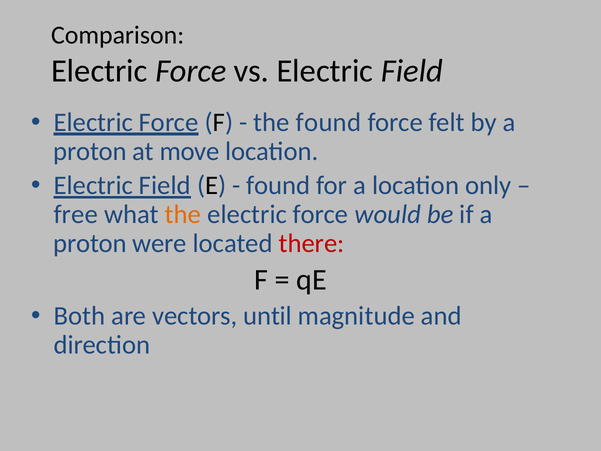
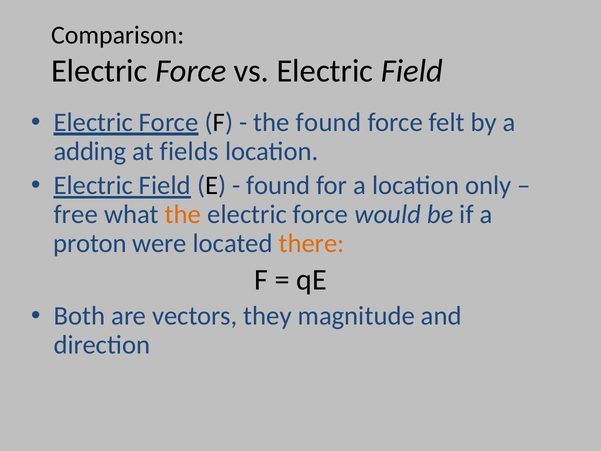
proton at (90, 151): proton -> adding
move: move -> fields
there colour: red -> orange
until: until -> they
